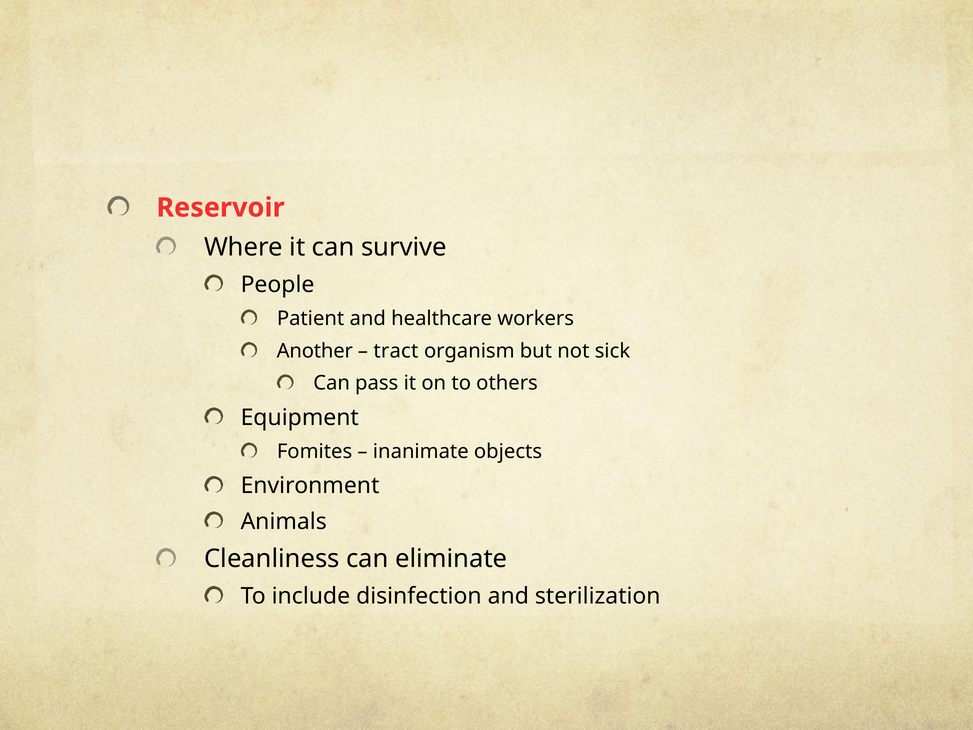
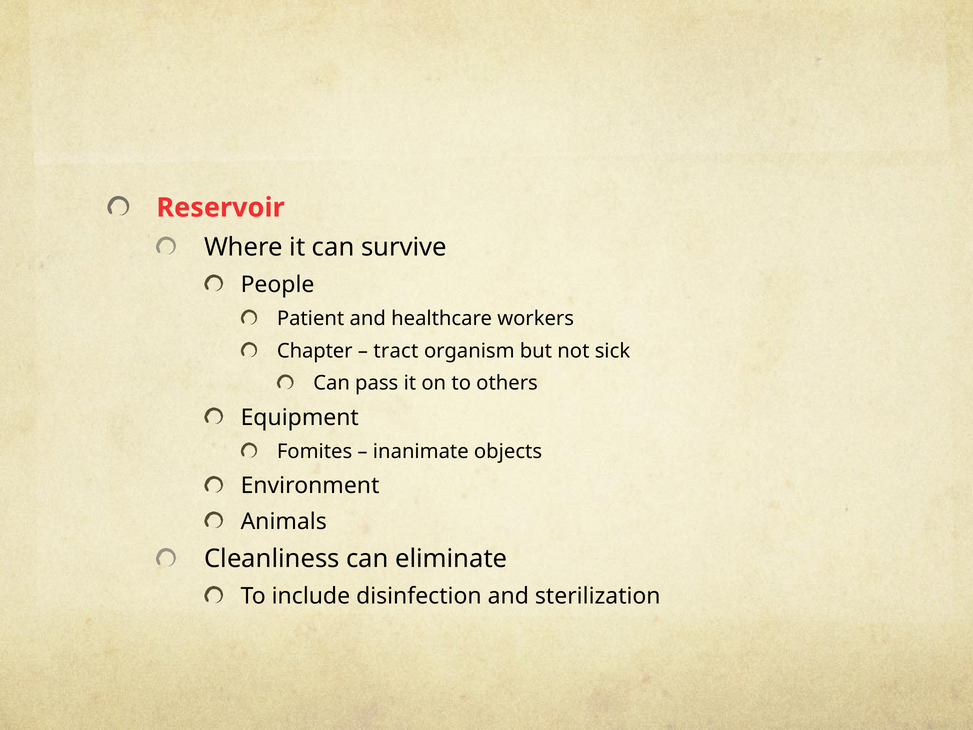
Another: Another -> Chapter
